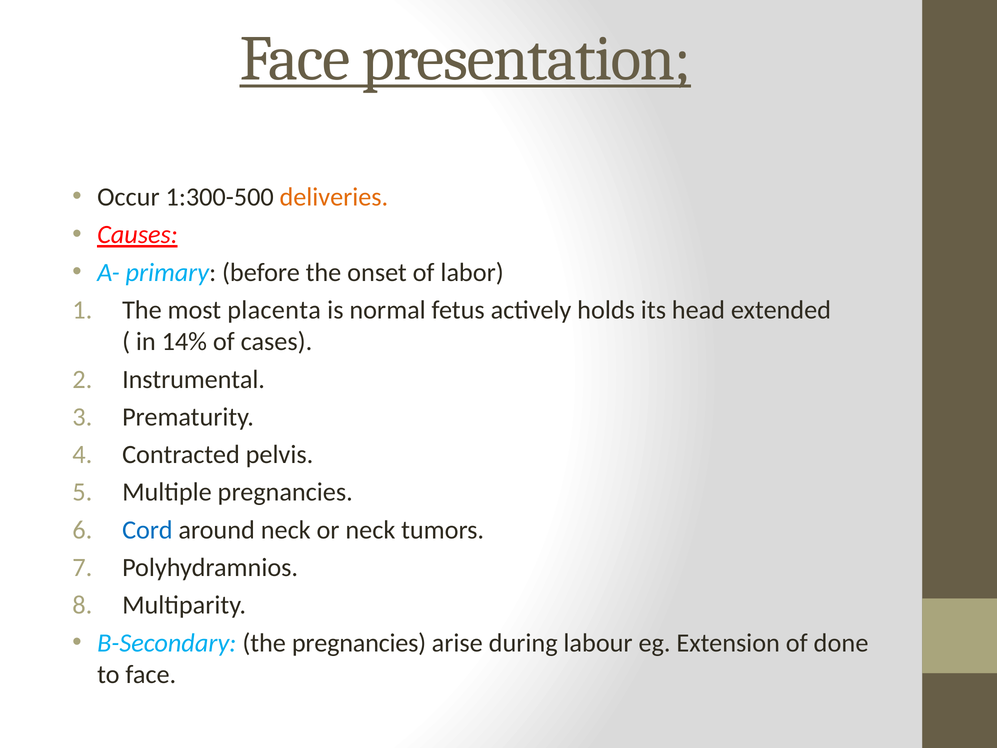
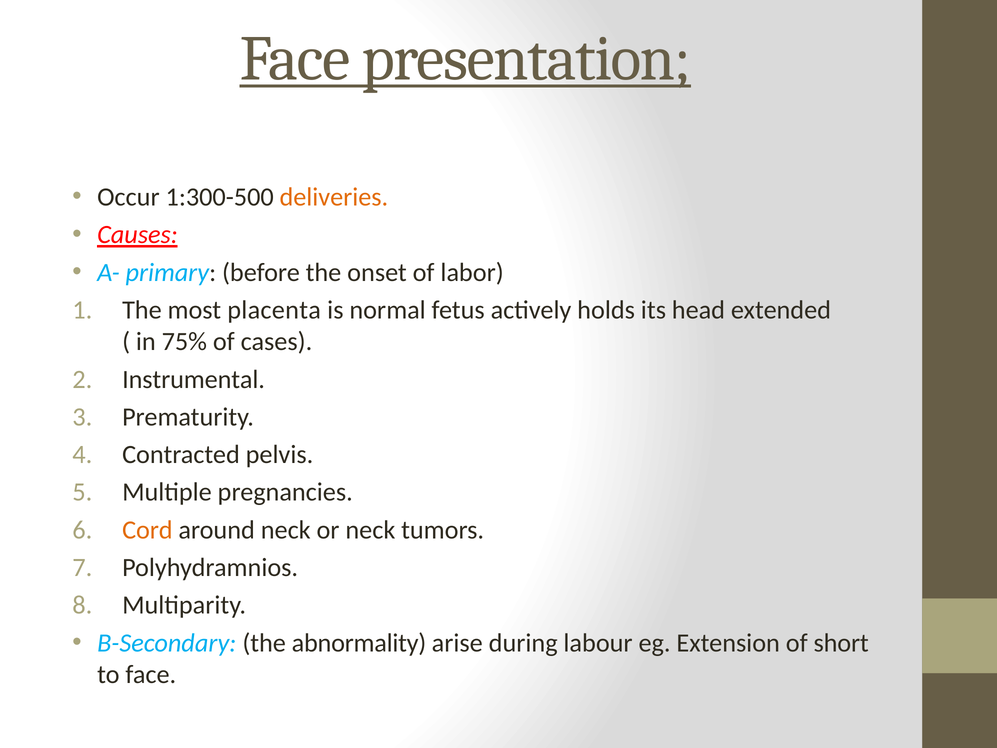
14%: 14% -> 75%
Cord colour: blue -> orange
the pregnancies: pregnancies -> abnormality
done: done -> short
